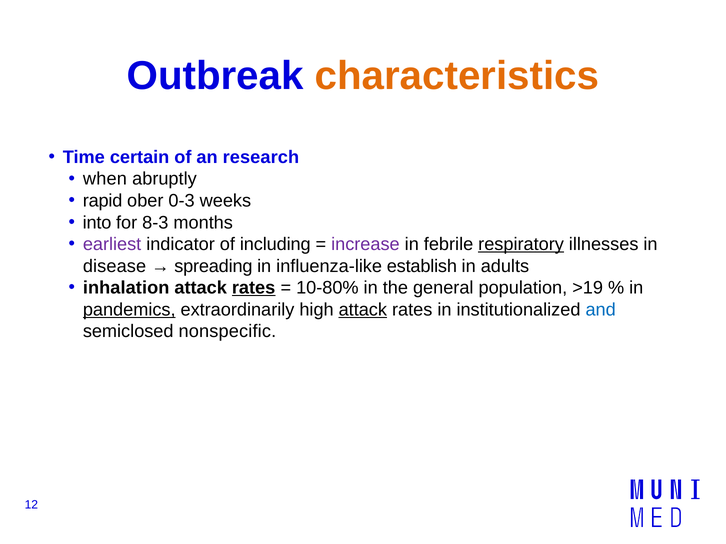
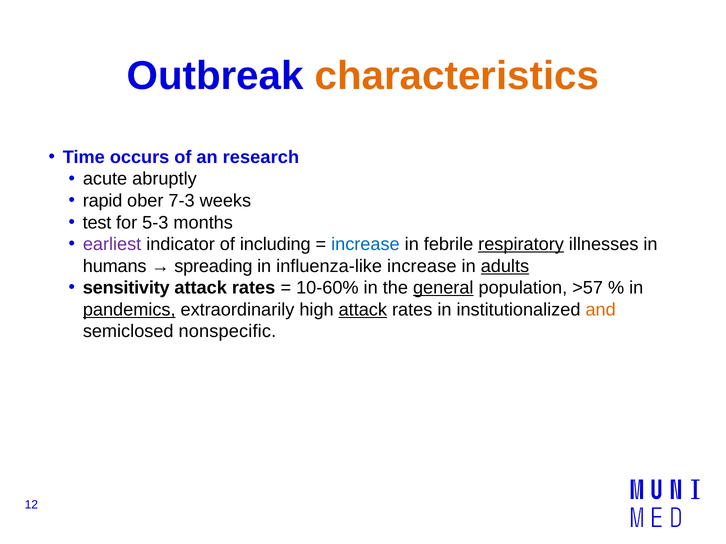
certain: certain -> occurs
when: when -> acute
0-3: 0-3 -> 7-3
into: into -> test
8-3: 8-3 -> 5-3
increase at (365, 244) colour: purple -> blue
disease: disease -> humans
influenza-like establish: establish -> increase
adults underline: none -> present
inhalation: inhalation -> sensitivity
rates at (254, 288) underline: present -> none
10-80%: 10-80% -> 10-60%
general underline: none -> present
˃19: ˃19 -> ˃57
and colour: blue -> orange
